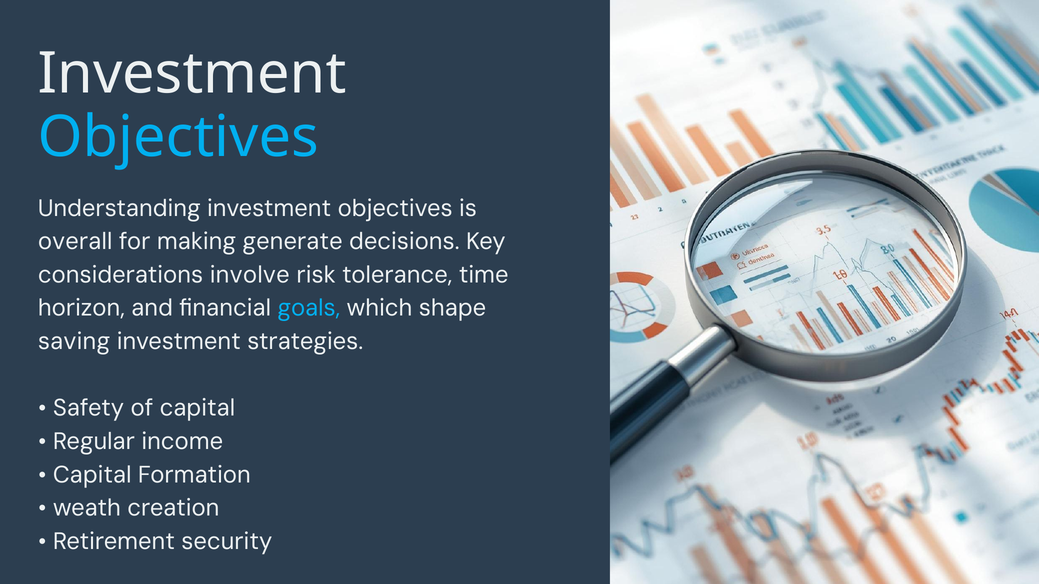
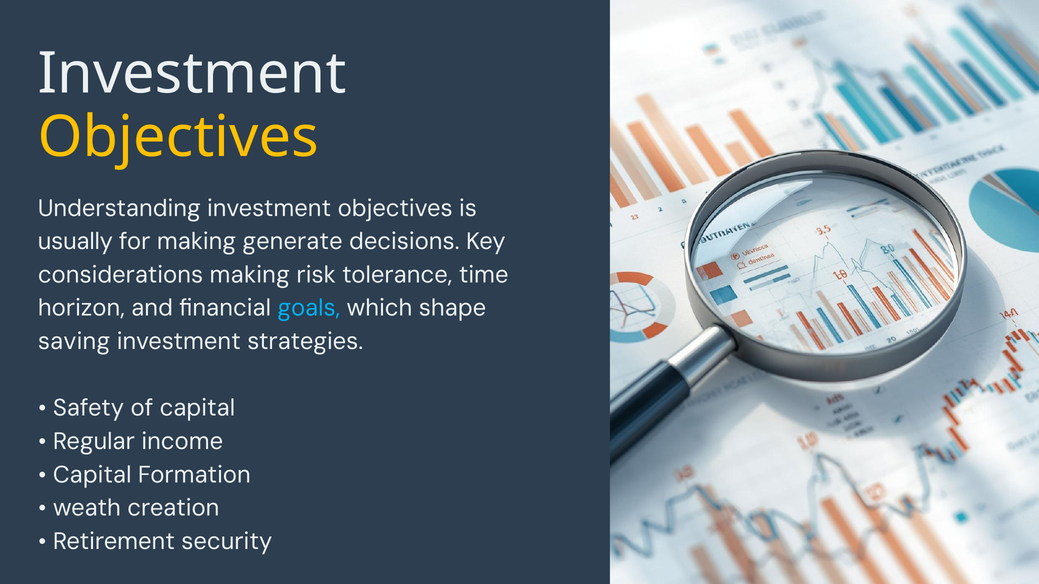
Objectives at (178, 137) colour: light blue -> yellow
overall: overall -> usually
considerations involve: involve -> making
